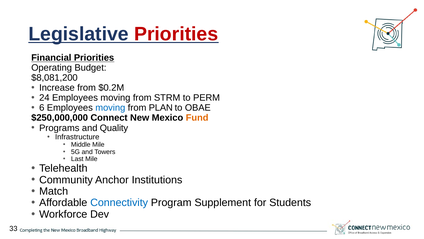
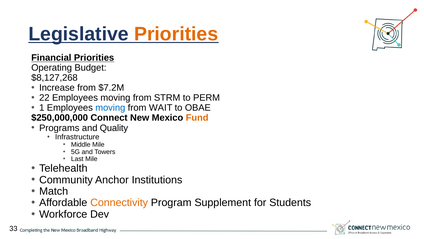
Priorities at (176, 34) colour: red -> orange
$8,081,200: $8,081,200 -> $8,127,268
$0.2M: $0.2M -> $7.2M
24: 24 -> 22
6: 6 -> 1
PLAN: PLAN -> WAIT
Connectivity colour: blue -> orange
